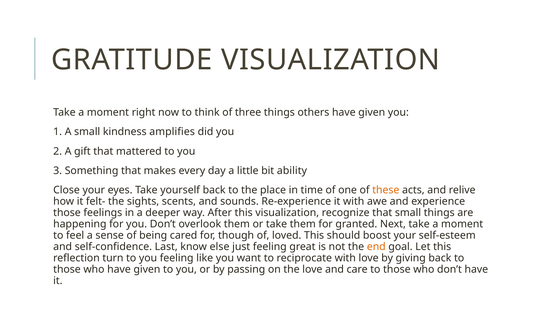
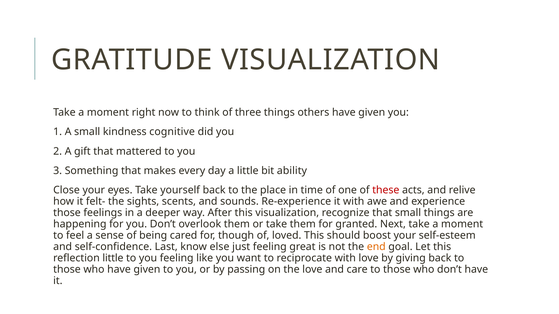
amplifies: amplifies -> cognitive
these colour: orange -> red
reflection turn: turn -> little
